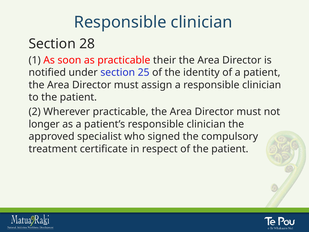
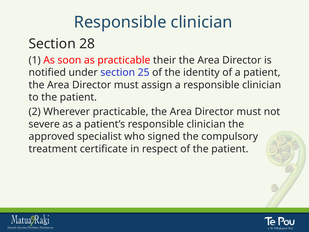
longer: longer -> severe
